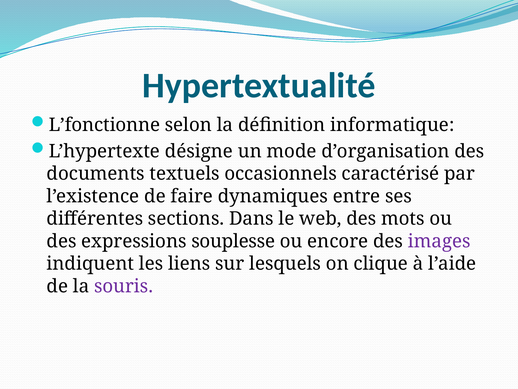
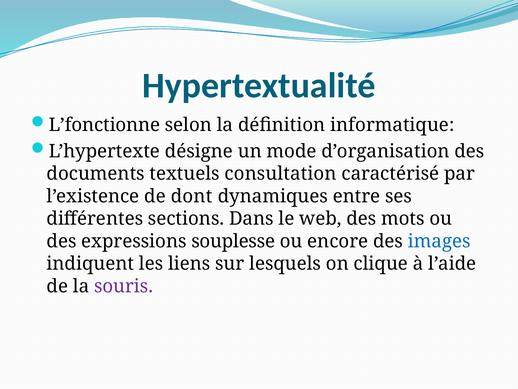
occasionnels: occasionnels -> consultation
faire: faire -> dont
images colour: purple -> blue
